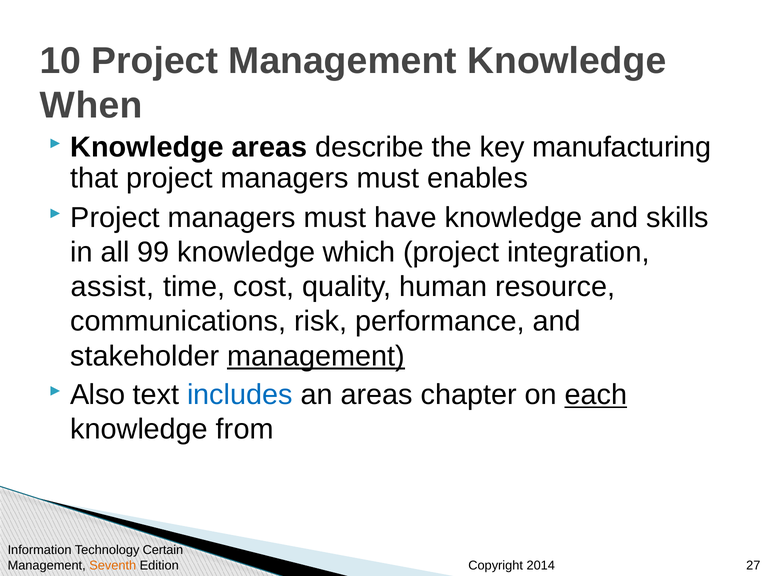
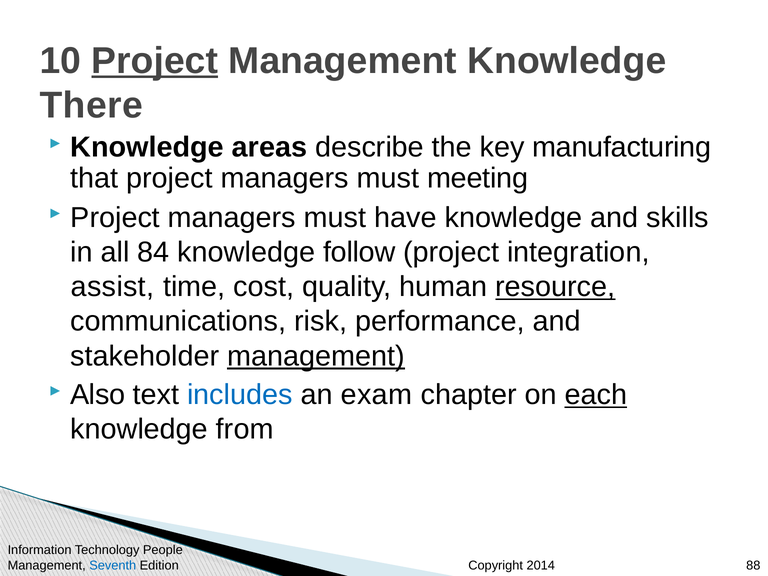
Project at (155, 61) underline: none -> present
When: When -> There
enables: enables -> meeting
99: 99 -> 84
which: which -> follow
resource underline: none -> present
an areas: areas -> exam
Certain: Certain -> People
Seventh colour: orange -> blue
27: 27 -> 88
